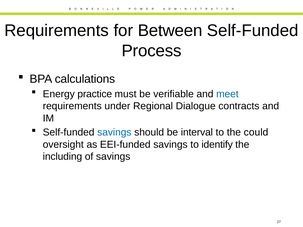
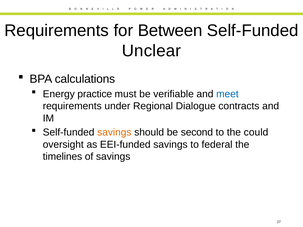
Process: Process -> Unclear
savings at (114, 133) colour: blue -> orange
interval: interval -> second
identify: identify -> federal
including: including -> timelines
